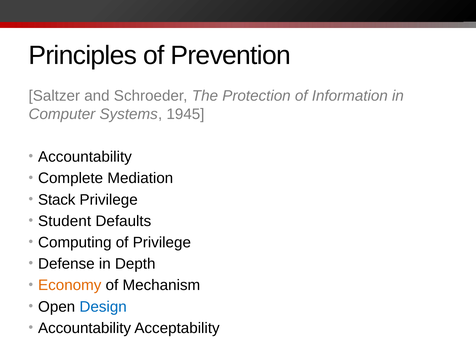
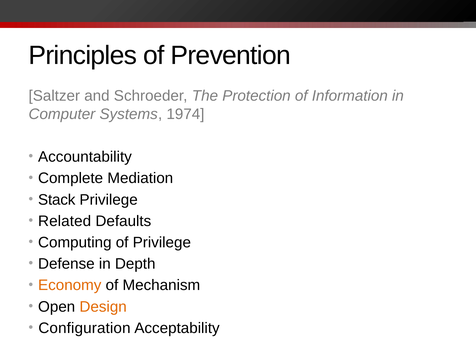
1945: 1945 -> 1974
Student: Student -> Related
Design colour: blue -> orange
Accountability at (85, 328): Accountability -> Configuration
